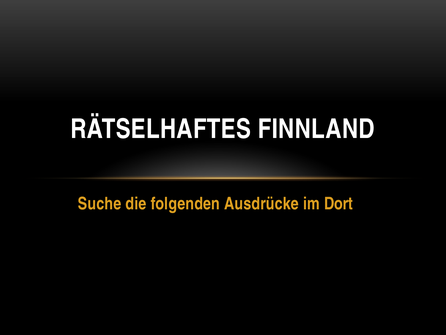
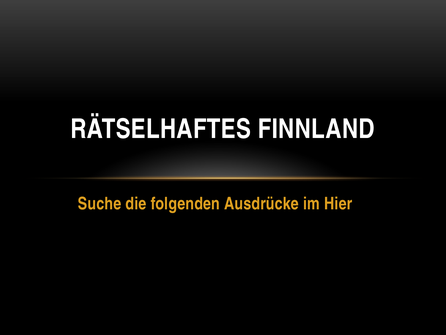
Dort: Dort -> Hier
